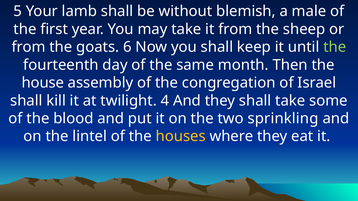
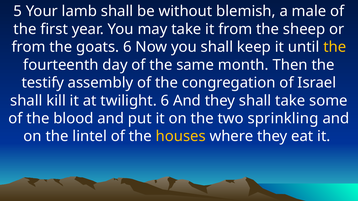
the at (335, 47) colour: light green -> yellow
house: house -> testify
twilight 4: 4 -> 6
